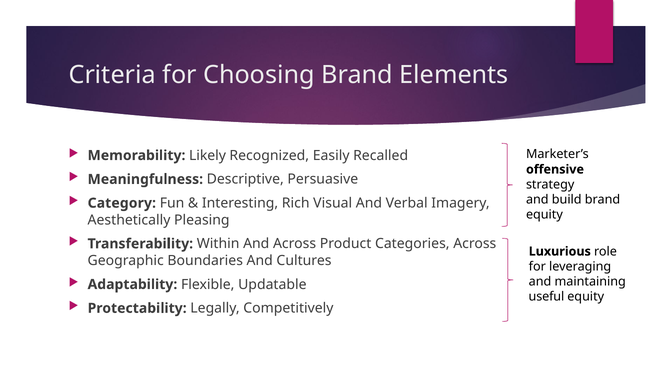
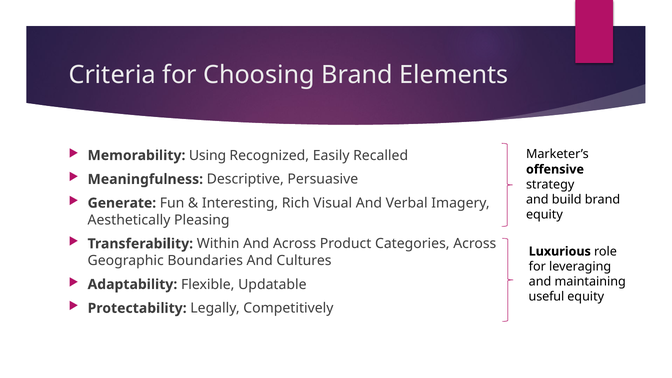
Likely: Likely -> Using
Category: Category -> Generate
